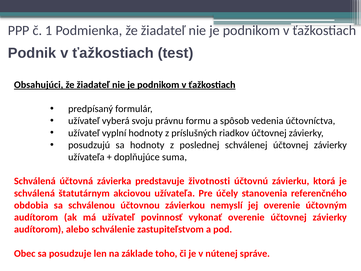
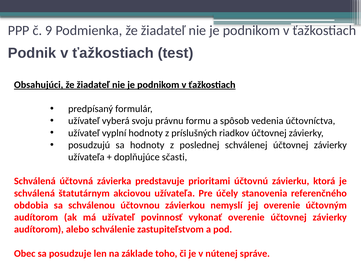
1: 1 -> 9
suma: suma -> sčasti
životnosti: životnosti -> prioritami
